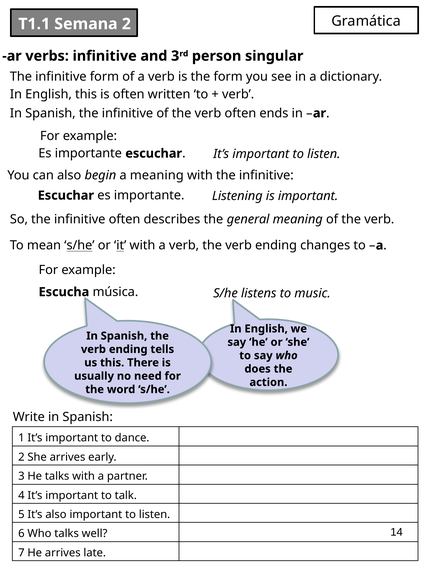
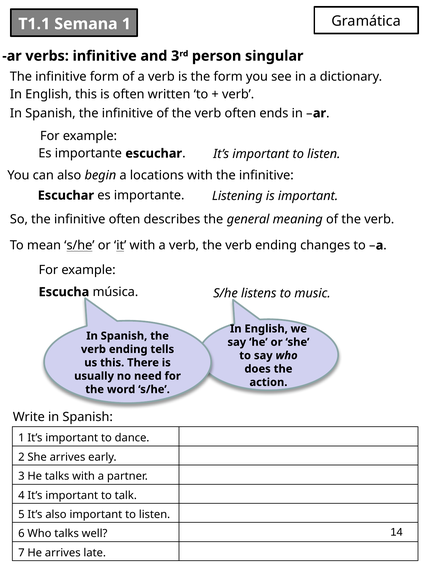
Semana 2: 2 -> 1
a meaning: meaning -> locations
